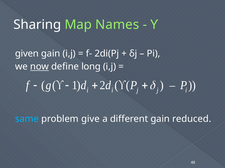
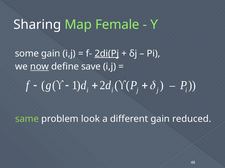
Names: Names -> Female
given: given -> some
2di(Pj underline: none -> present
long: long -> save
same colour: light blue -> light green
give: give -> look
